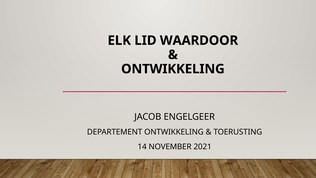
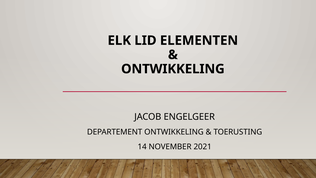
WAARDOOR: WAARDOOR -> ELEMENTEN
